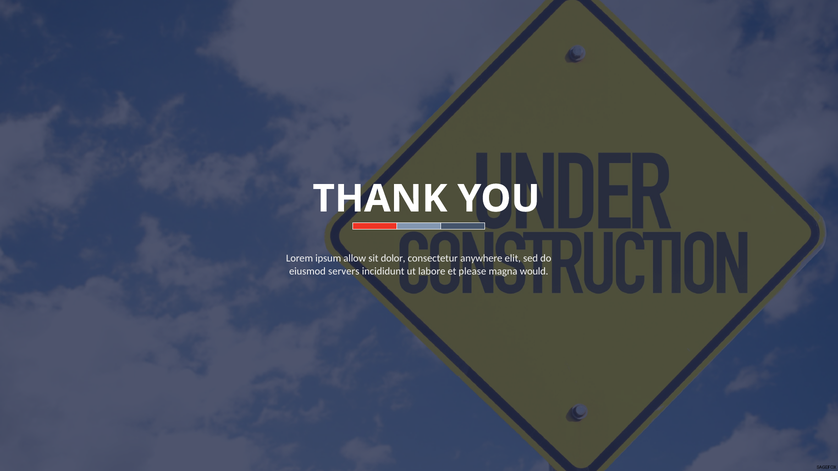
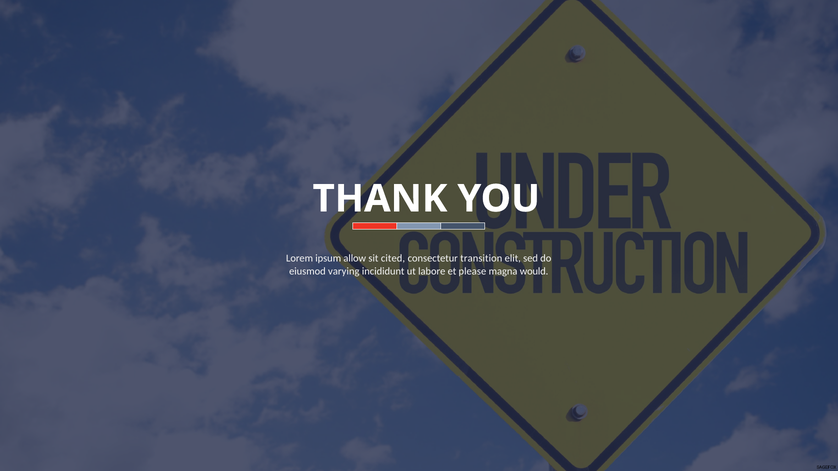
dolor: dolor -> cited
anywhere: anywhere -> transition
servers: servers -> varying
